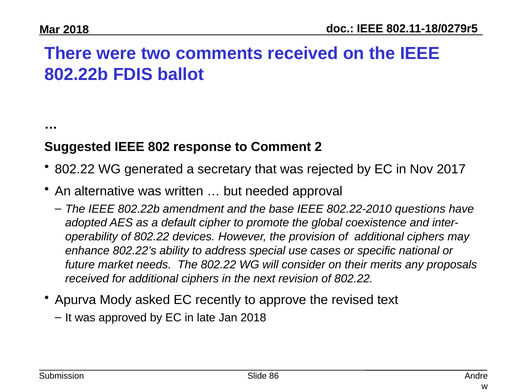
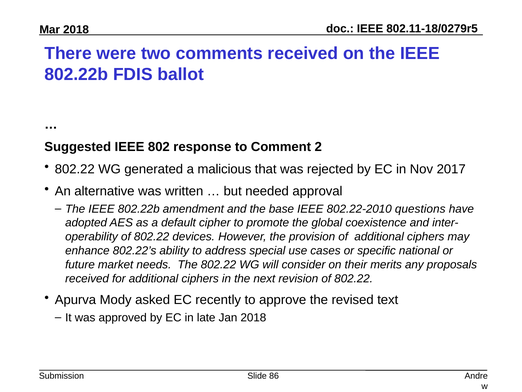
secretary: secretary -> malicious
